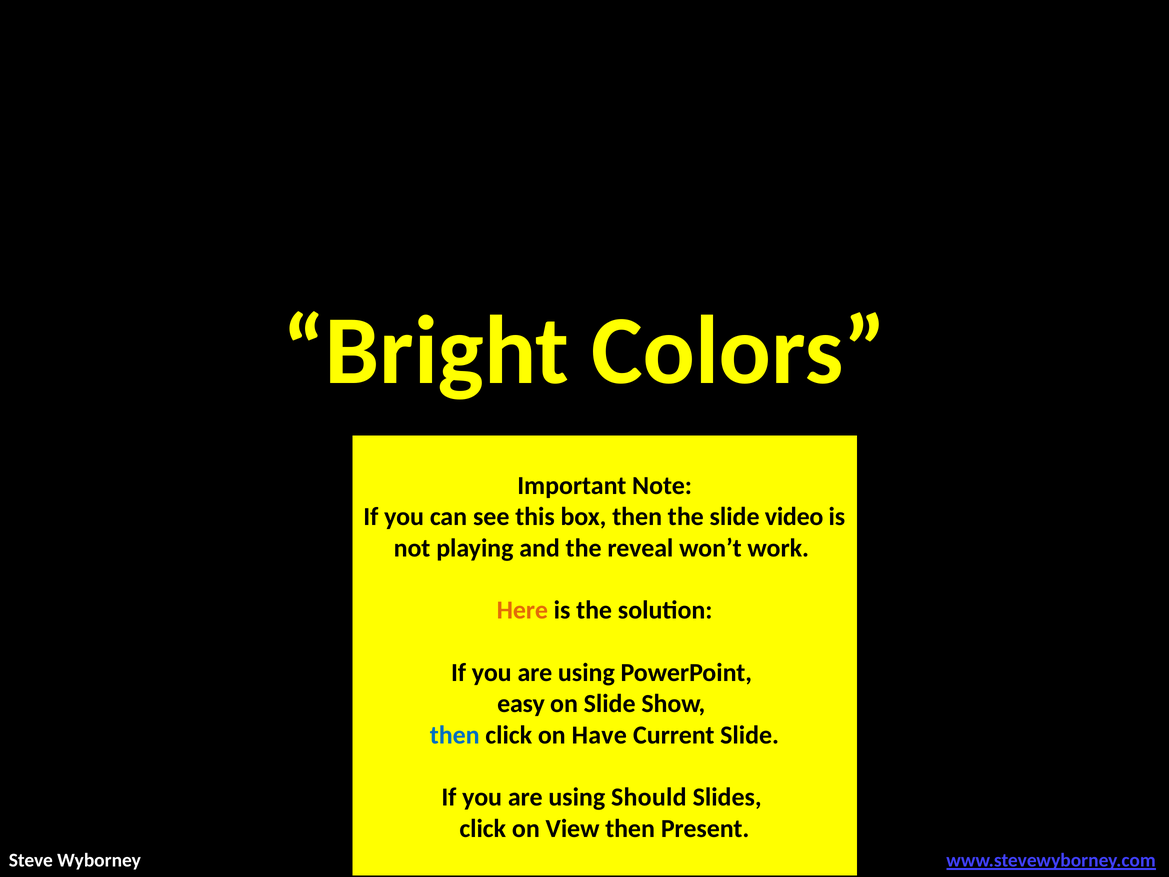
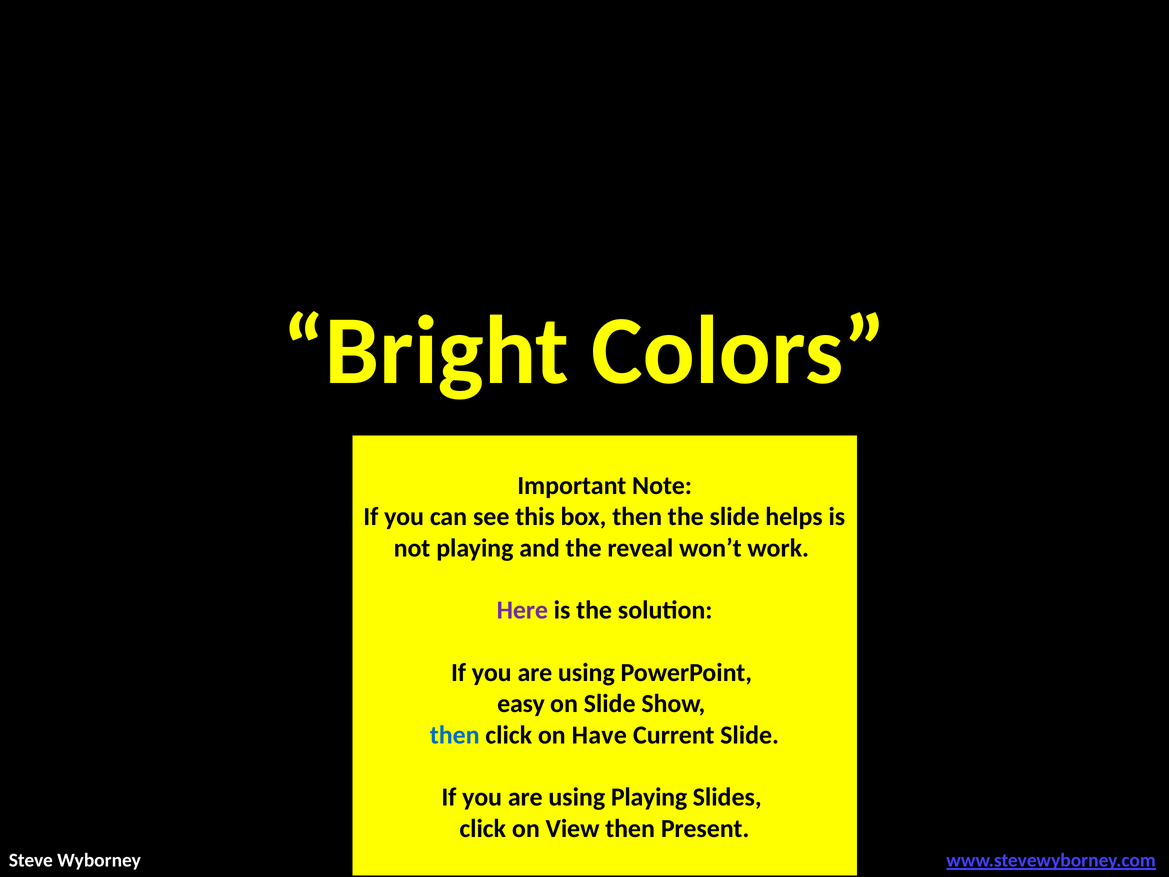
video: video -> helps
Here colour: orange -> purple
using Should: Should -> Playing
